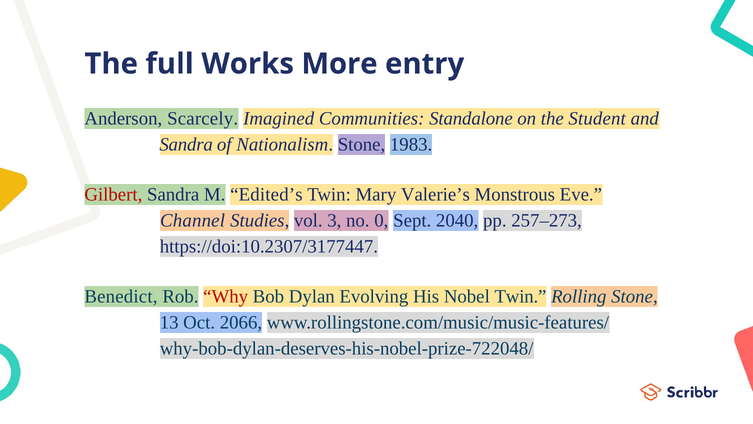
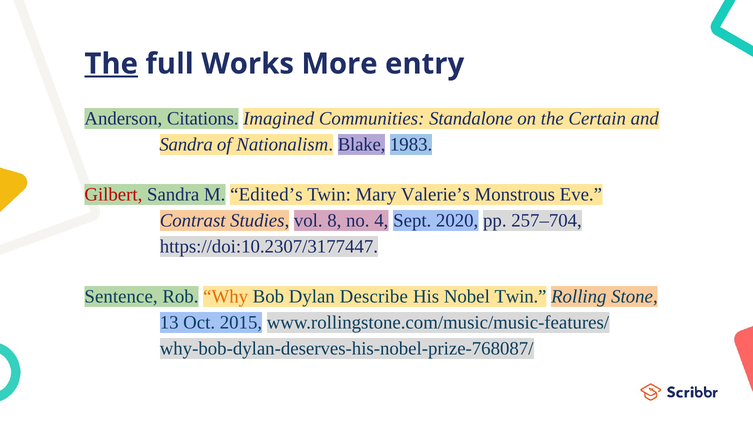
The at (111, 64) underline: none -> present
Scarcely: Scarcely -> Citations
Student: Student -> Certain
Nationalism Stone: Stone -> Blake
Channel: Channel -> Contrast
3: 3 -> 8
0: 0 -> 4
2040: 2040 -> 2020
257–273: 257–273 -> 257–704
Benedict: Benedict -> Sentence
Why colour: red -> orange
Evolving: Evolving -> Describe
2066: 2066 -> 2015
why-bob-dylan-deserves-his-nobel-prize-722048/: why-bob-dylan-deserves-his-nobel-prize-722048/ -> why-bob-dylan-deserves-his-nobel-prize-768087/
